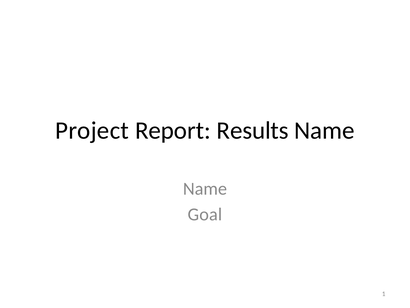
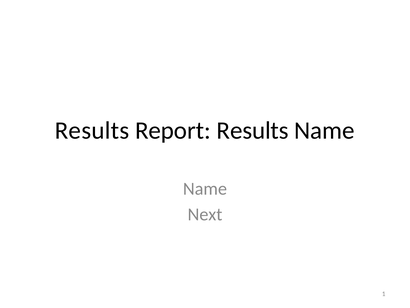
Project at (92, 130): Project -> Results
Goal: Goal -> Next
